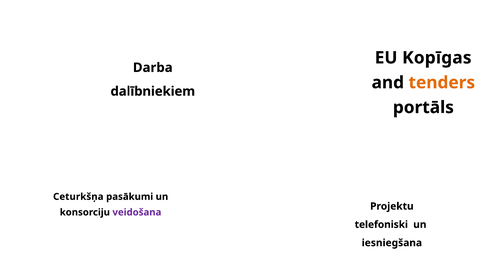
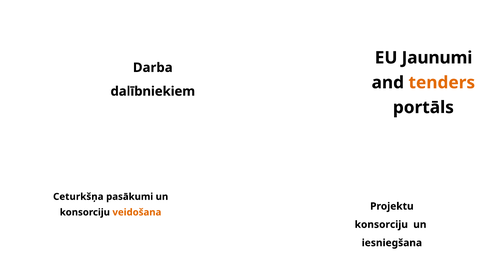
Kopīgas: Kopīgas -> Jaunumi
veidošana colour: purple -> orange
telefoniski at (381, 225): telefoniski -> konsorciju
